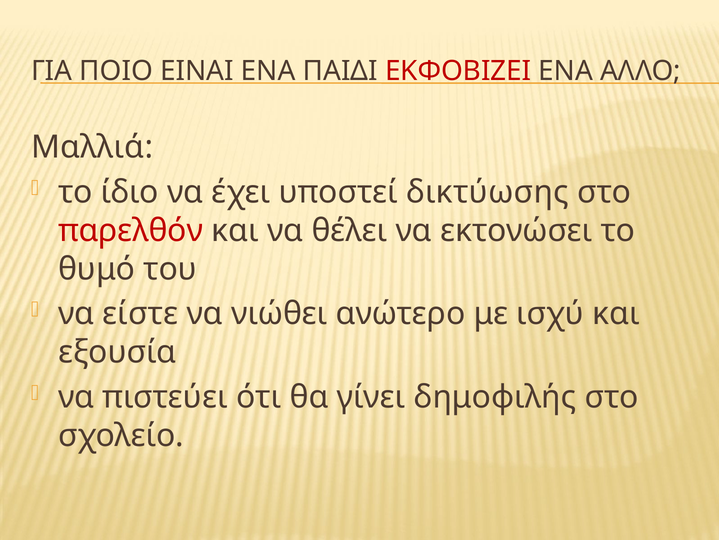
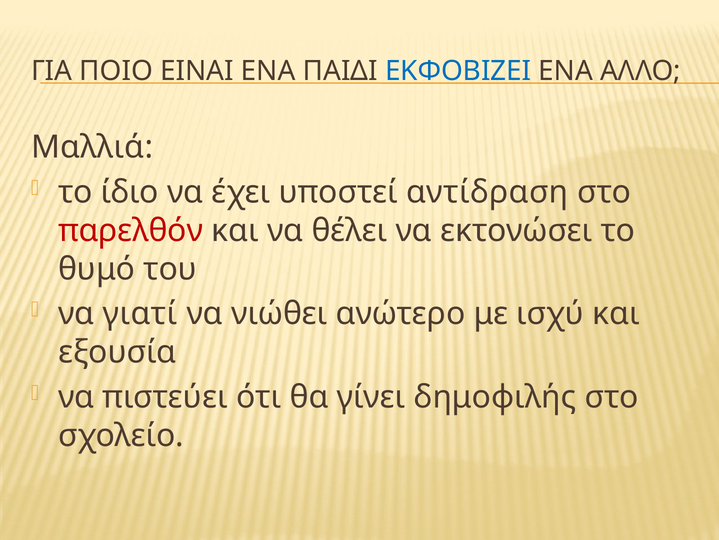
ΕΚΦΟΒΙΖΕΙ colour: red -> blue
δικτύωσης: δικτύωσης -> αντίδραση
είστε: είστε -> γιατί
